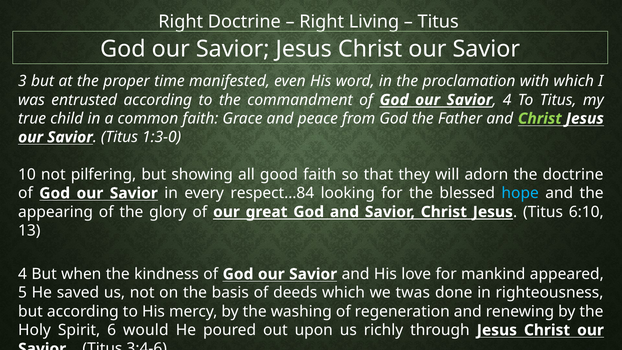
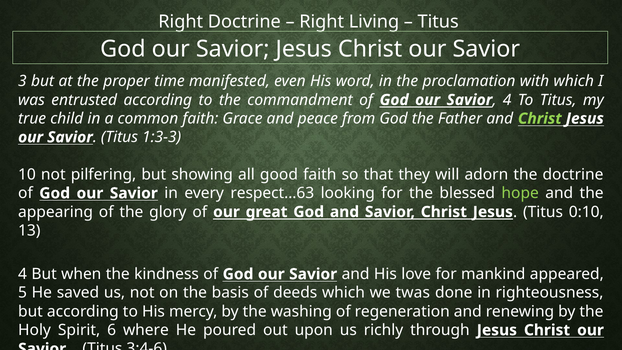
1:3-0: 1:3-0 -> 1:3-3
respect…84: respect…84 -> respect…63
hope colour: light blue -> light green
6:10: 6:10 -> 0:10
would: would -> where
